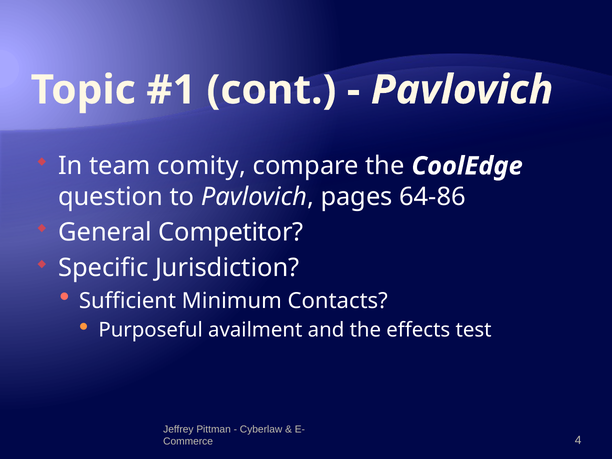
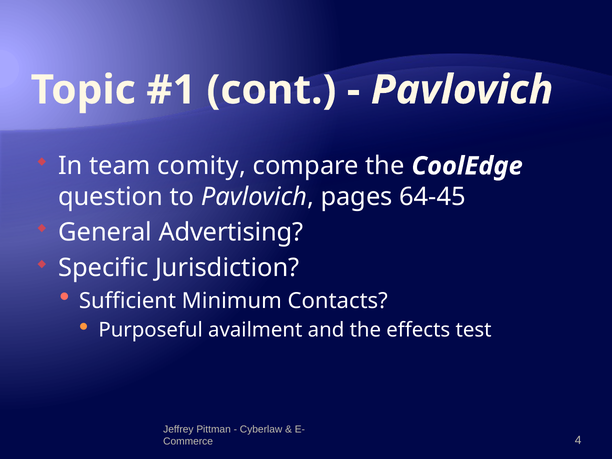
64-86: 64-86 -> 64-45
Competitor: Competitor -> Advertising
